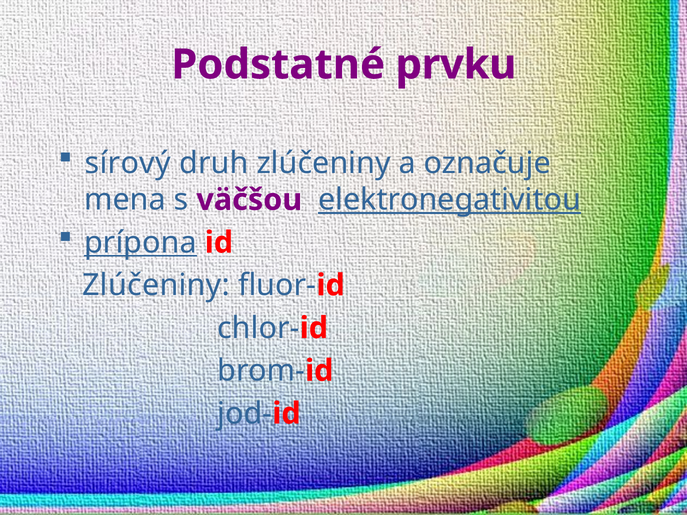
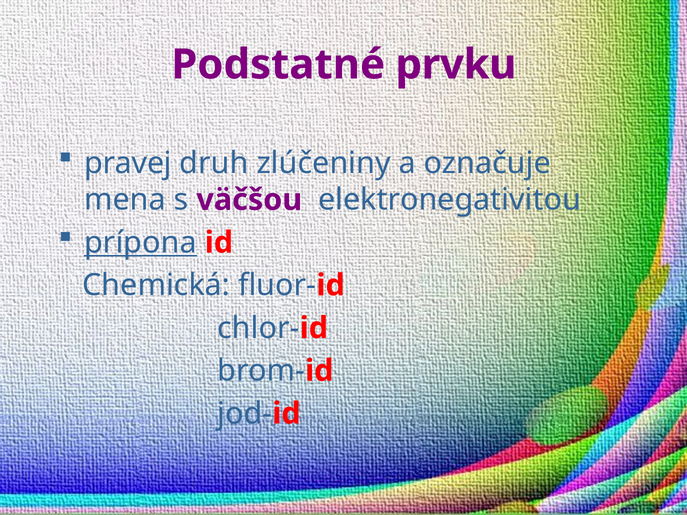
sírový: sírový -> pravej
elektronegativitou underline: present -> none
Zlúčeniny at (156, 285): Zlúčeniny -> Chemická
